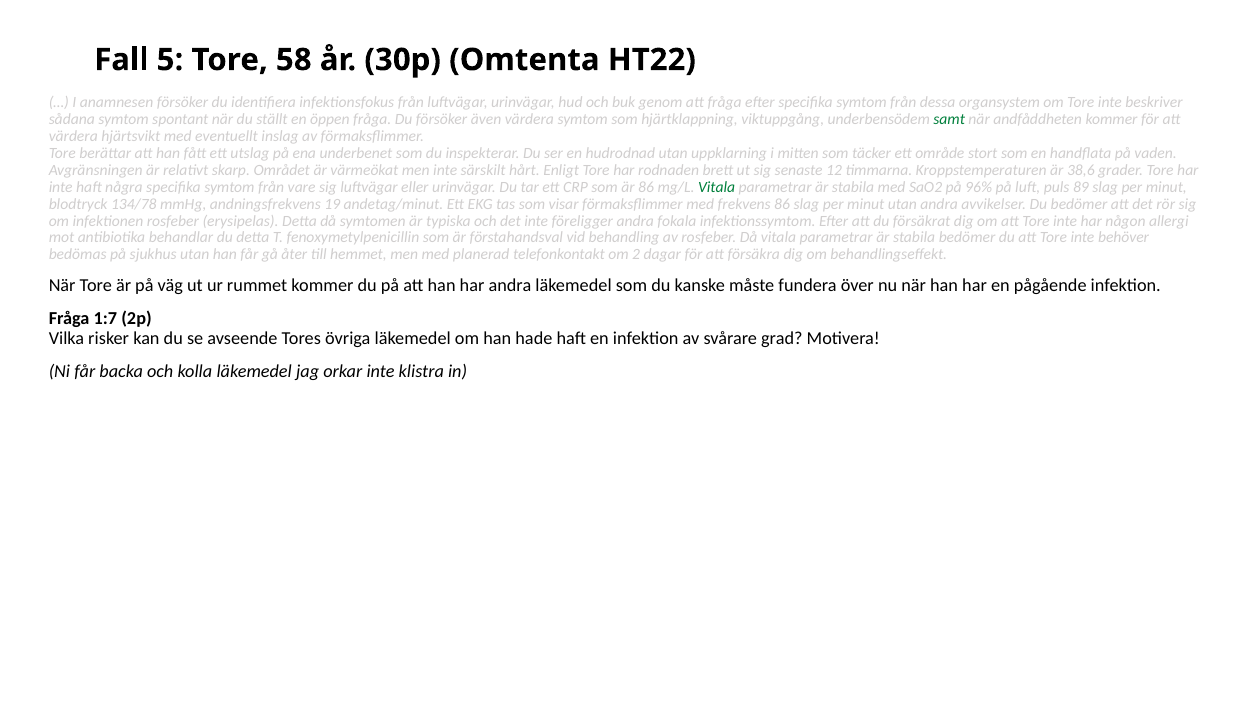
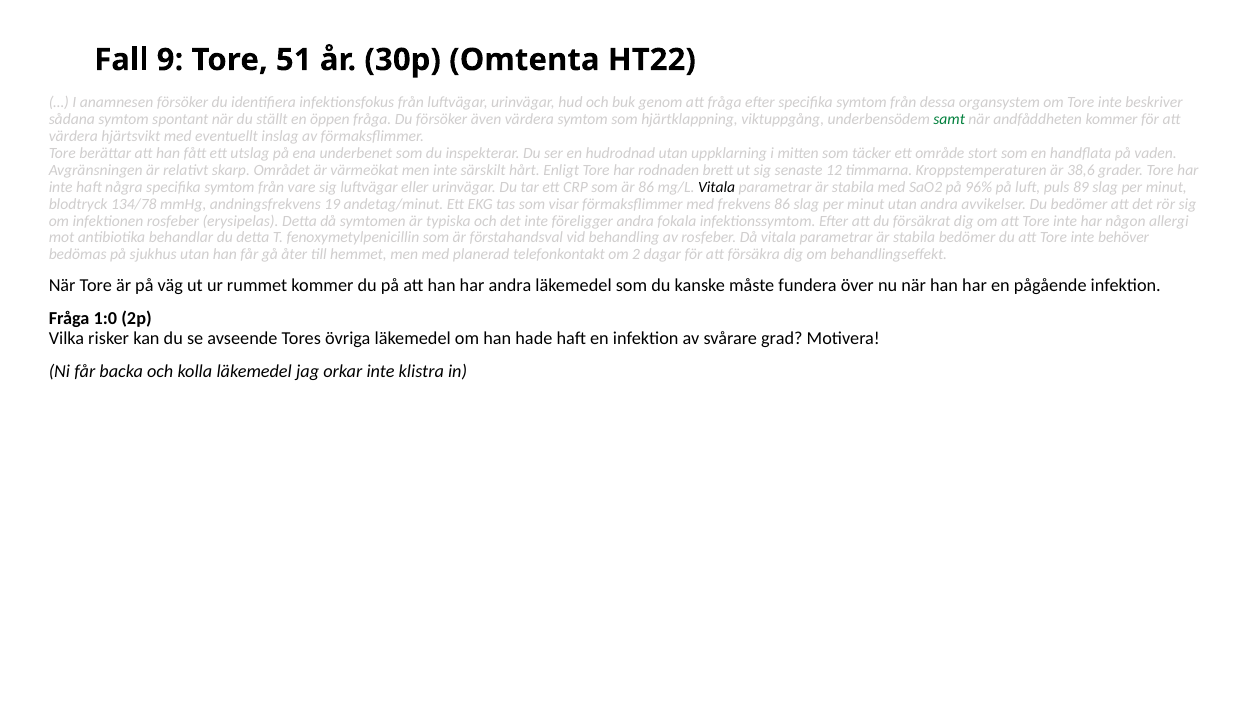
5: 5 -> 9
58: 58 -> 51
Vitala at (717, 187) colour: green -> black
1:7: 1:7 -> 1:0
